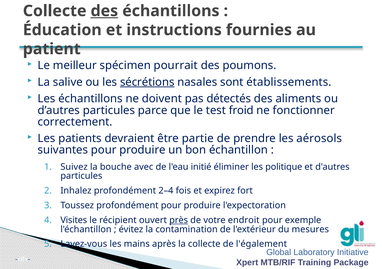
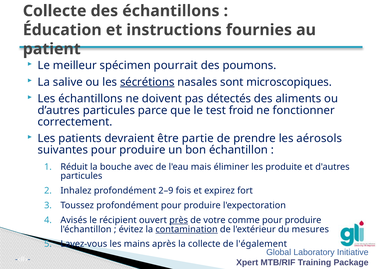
des at (104, 11) underline: present -> none
établissements: établissements -> microscopiques
Suivez: Suivez -> Réduit
initié: initié -> mais
politique: politique -> produite
2–4: 2–4 -> 2–9
Visites: Visites -> Avisés
endroit: endroit -> comme
exemple at (303, 221): exemple -> produire
contamination underline: none -> present
